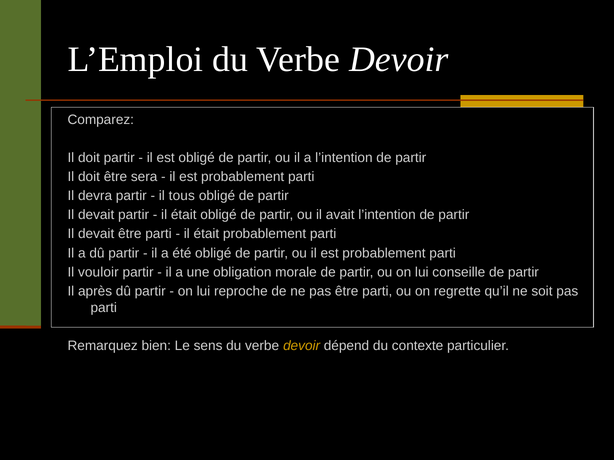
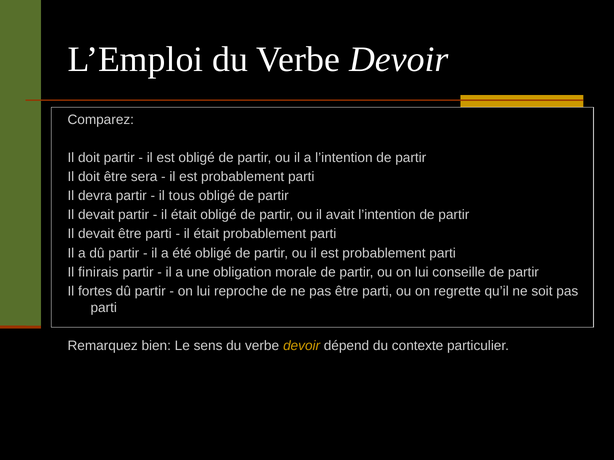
vouloir: vouloir -> finirais
après: après -> fortes
